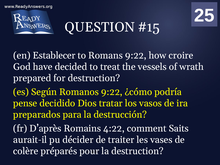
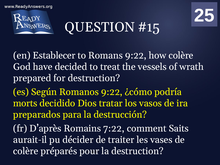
how croire: croire -> colère
pense: pense -> morts
4:22: 4:22 -> 7:22
